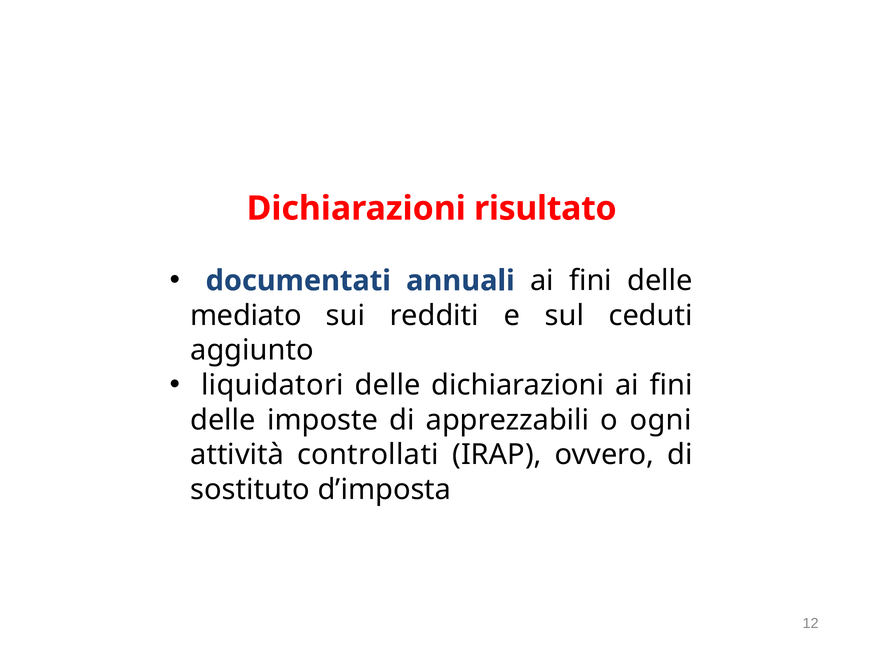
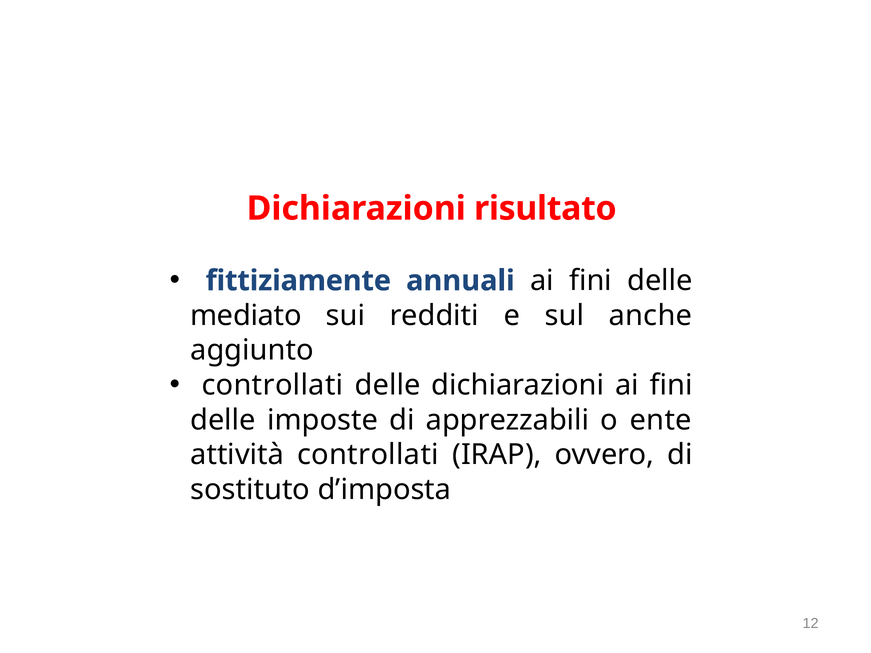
documentati: documentati -> fittiziamente
ceduti: ceduti -> anche
liquidatori at (273, 385): liquidatori -> controllati
ogni: ogni -> ente
